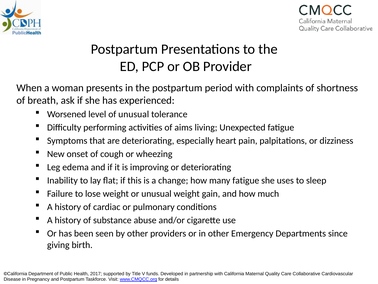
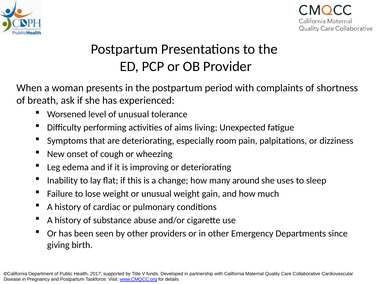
heart: heart -> room
many fatigue: fatigue -> around
